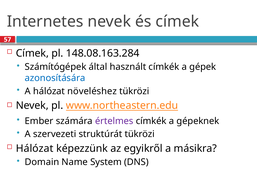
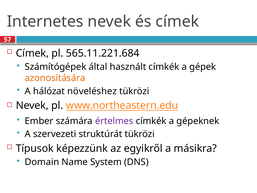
148.08.163.284: 148.08.163.284 -> 565.11.221.684
azonosítására colour: blue -> orange
Hálózat at (35, 148): Hálózat -> Típusok
